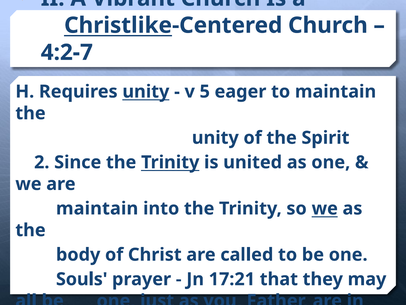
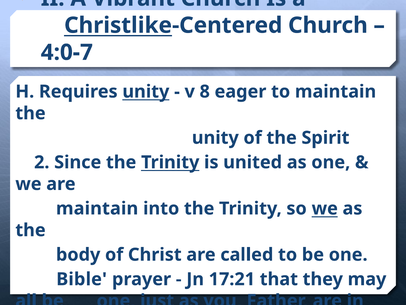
4:2-7: 4:2-7 -> 4:0-7
5: 5 -> 8
Souls: Souls -> Bible
